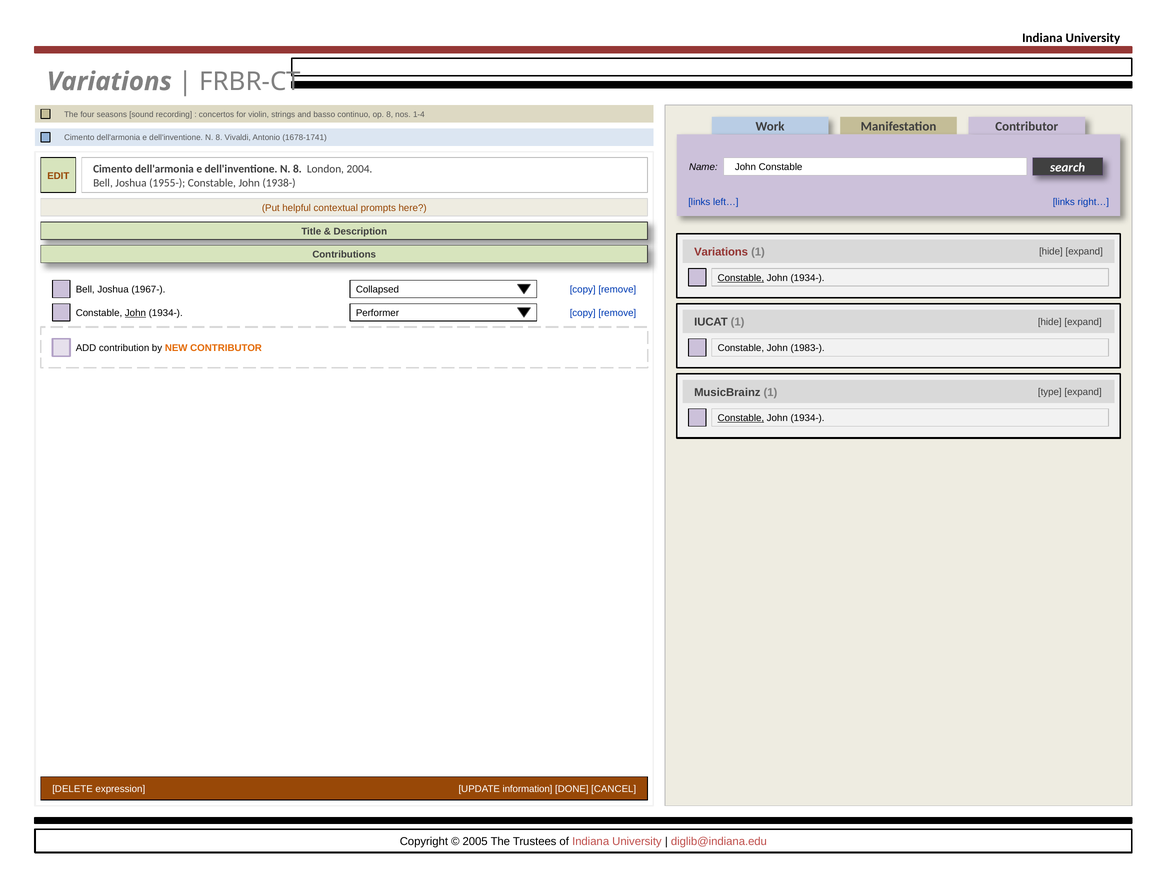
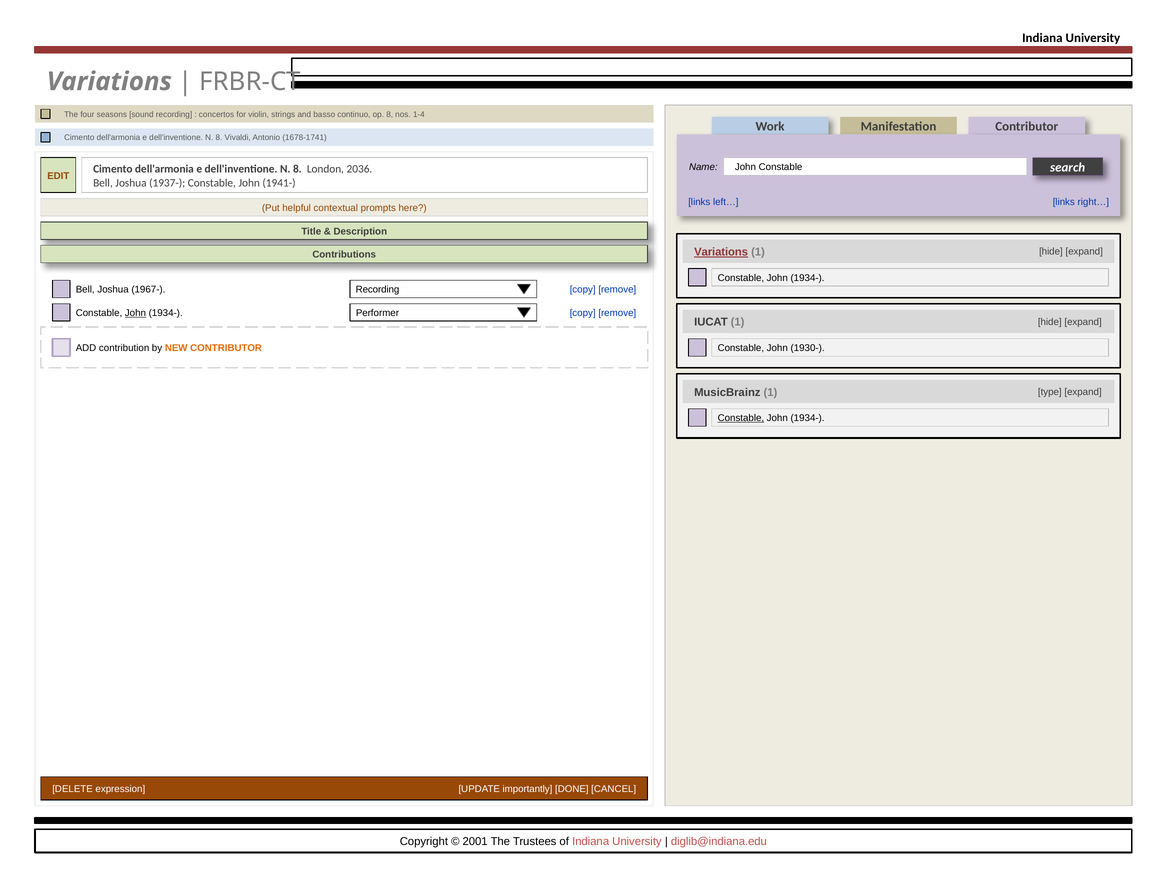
2004: 2004 -> 2036
1955-: 1955- -> 1937-
1938-: 1938- -> 1941-
Variations at (721, 252) underline: none -> present
Constable at (741, 278) underline: present -> none
Collapsed at (377, 290): Collapsed -> Recording
1983-: 1983- -> 1930-
information: information -> importantly
2005: 2005 -> 2001
